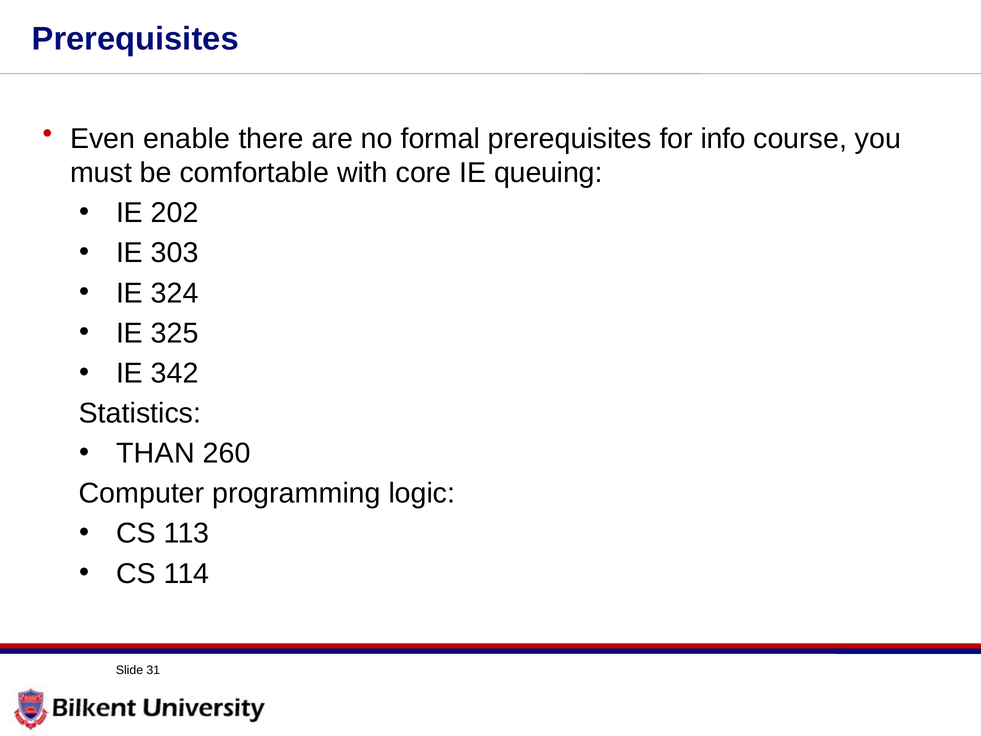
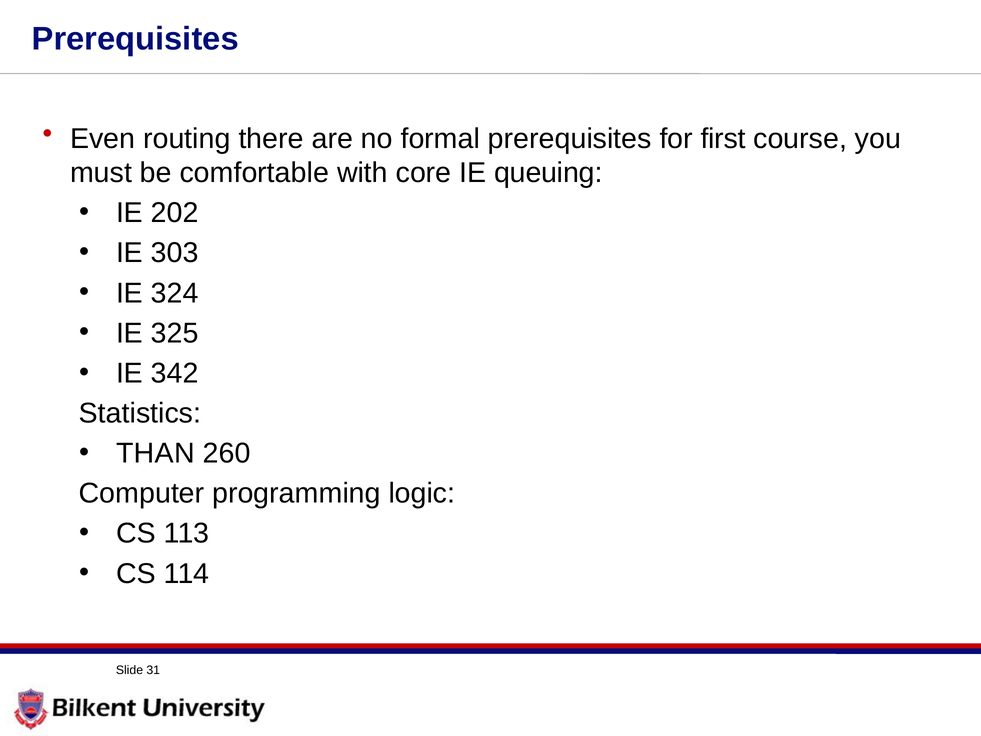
enable: enable -> routing
info: info -> first
